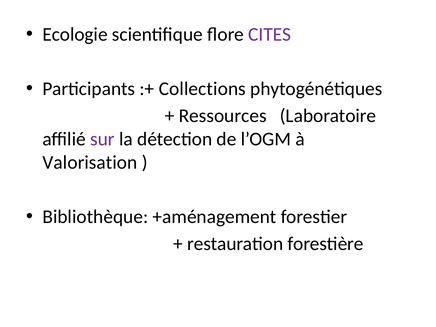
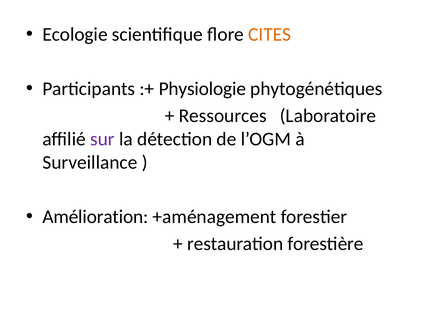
CITES colour: purple -> orange
Collections: Collections -> Physiologie
Valorisation: Valorisation -> Surveillance
Bibliothèque: Bibliothèque -> Amélioration
